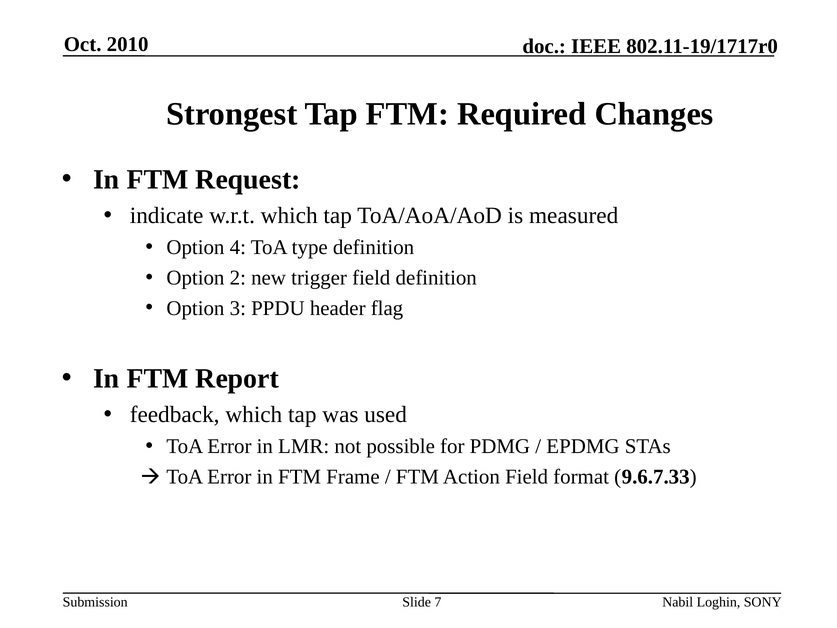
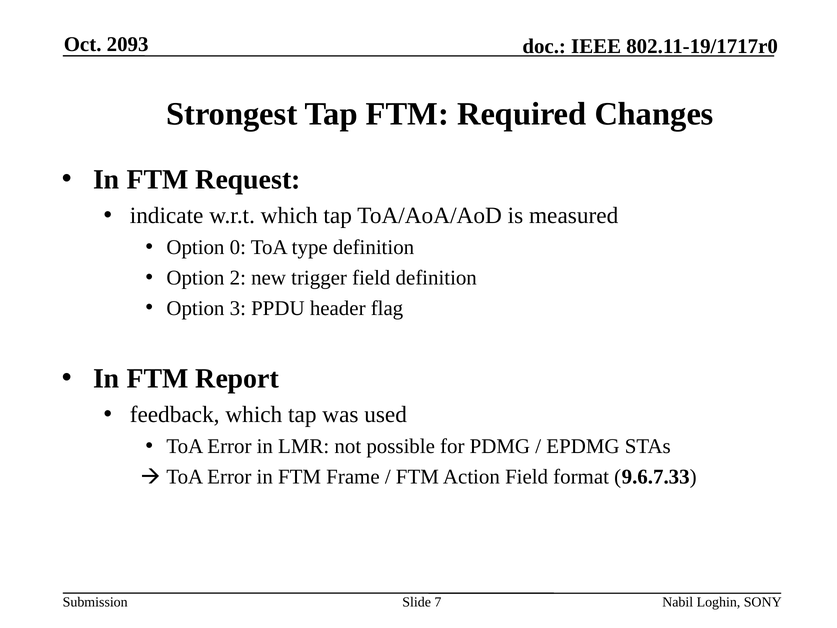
2010: 2010 -> 2093
4: 4 -> 0
